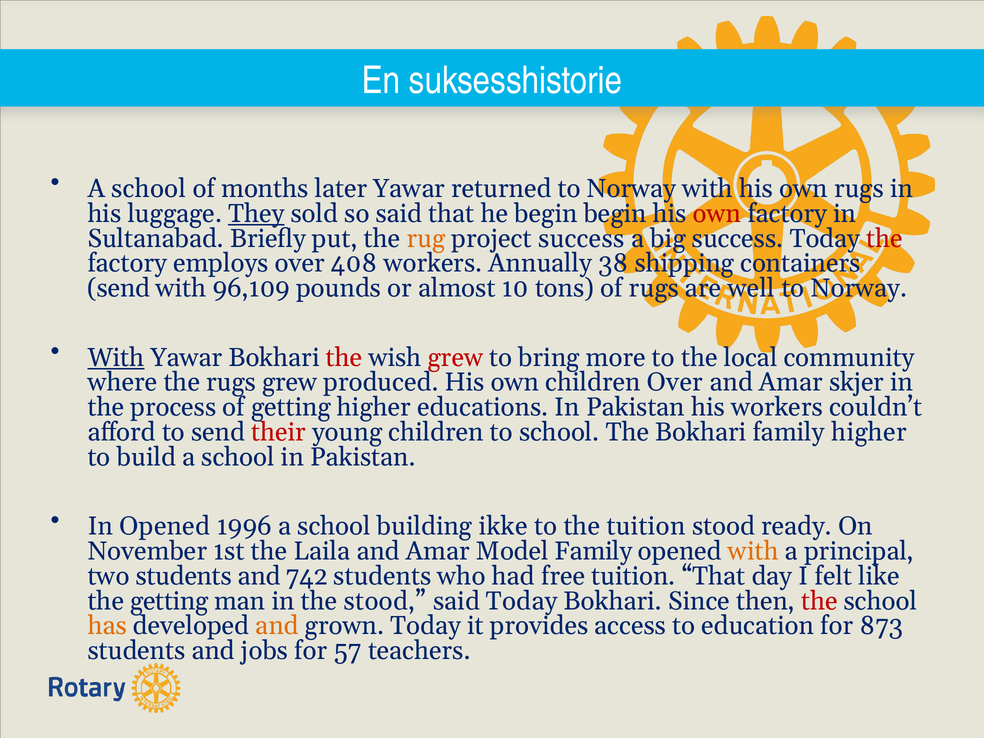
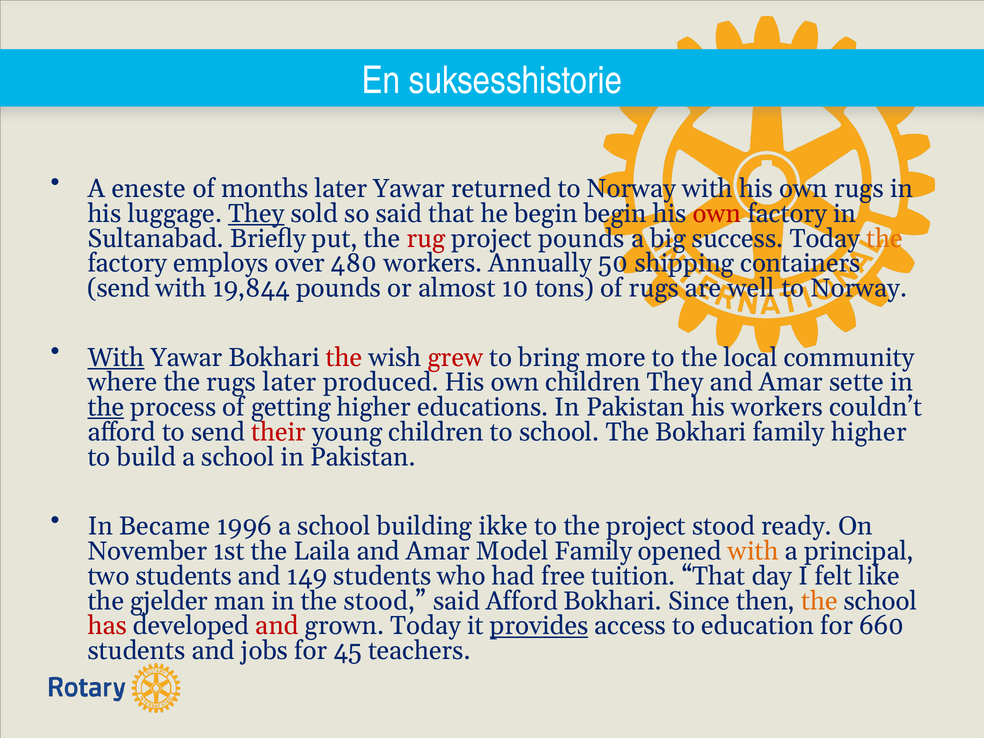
school at (149, 189): school -> eneste
rug colour: orange -> red
project success: success -> pounds
the at (885, 239) colour: red -> orange
408: 408 -> 480
38: 38 -> 50
96,109: 96,109 -> 19,844
rugs grew: grew -> later
children Over: Over -> They
skjer: skjer -> sette
the at (106, 407) underline: none -> present
In Opened: Opened -> Became
the tuition: tuition -> project
742: 742 -> 149
the getting: getting -> gjelder
said Today: Today -> Afford
the at (819, 601) colour: red -> orange
has colour: orange -> red
and at (277, 626) colour: orange -> red
provides underline: none -> present
873: 873 -> 660
57: 57 -> 45
